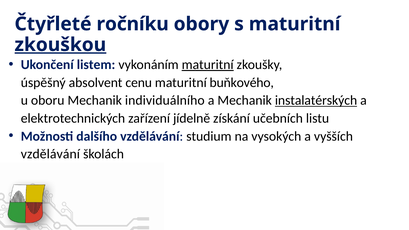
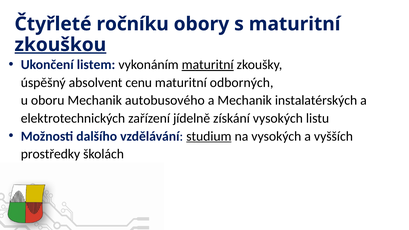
buňkového: buňkového -> odborných
individuálního: individuálního -> autobusového
instalatérských underline: present -> none
získání učebních: učebních -> vysokých
studium underline: none -> present
vzdělávání at (50, 154): vzdělávání -> prostředky
